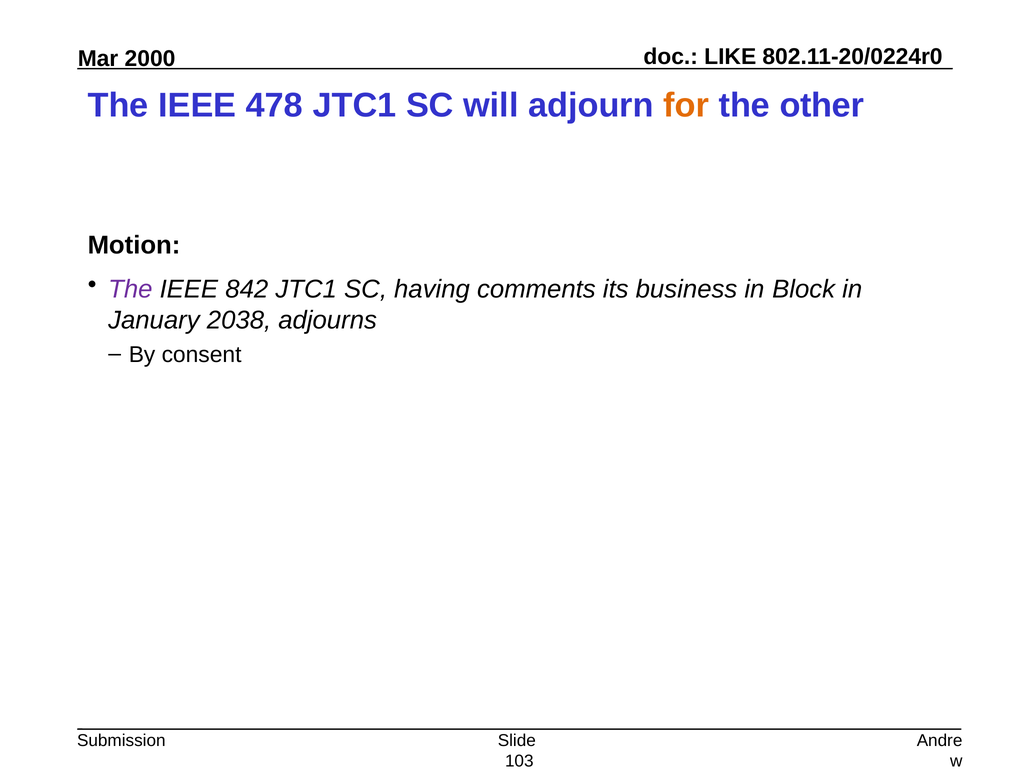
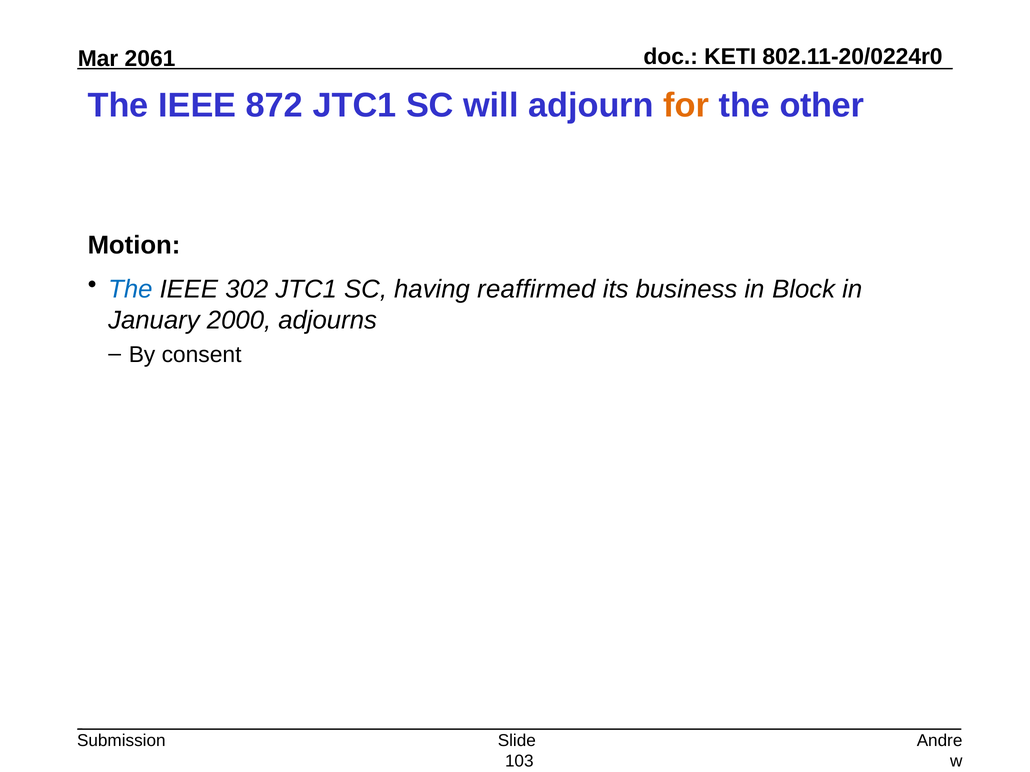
LIKE: LIKE -> KETI
2000: 2000 -> 2061
478: 478 -> 872
The at (130, 289) colour: purple -> blue
842: 842 -> 302
comments: comments -> reaffirmed
2038: 2038 -> 2000
